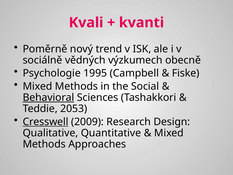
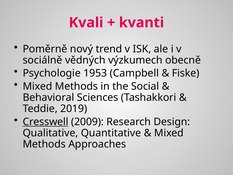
1995: 1995 -> 1953
Behavioral underline: present -> none
2053: 2053 -> 2019
